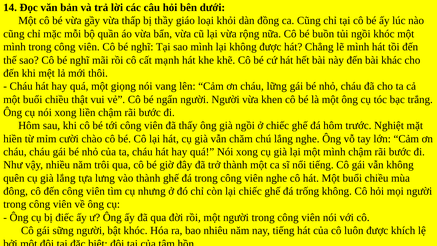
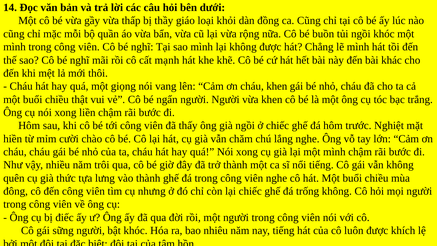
cháu lững: lững -> khen
già lắng: lắng -> thức
